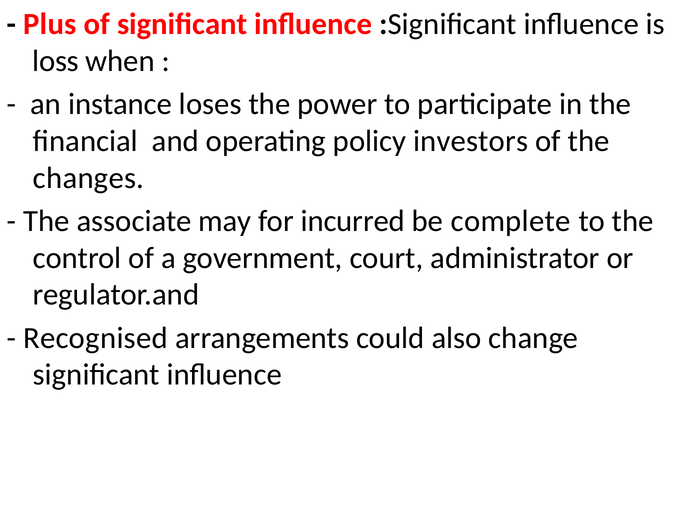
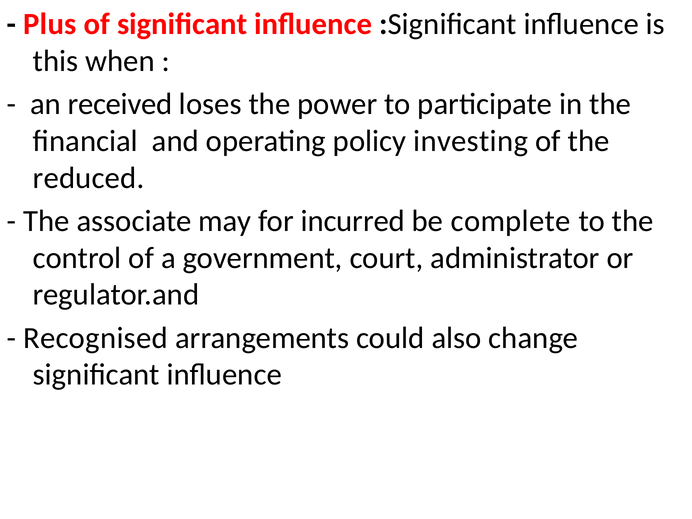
loss: loss -> this
instance: instance -> received
investors: investors -> investing
changes: changes -> reduced
